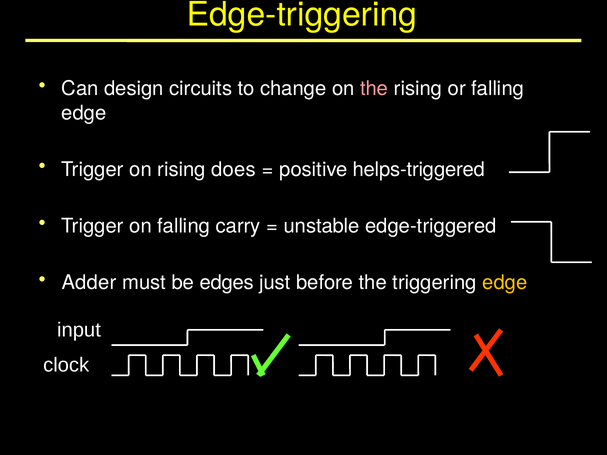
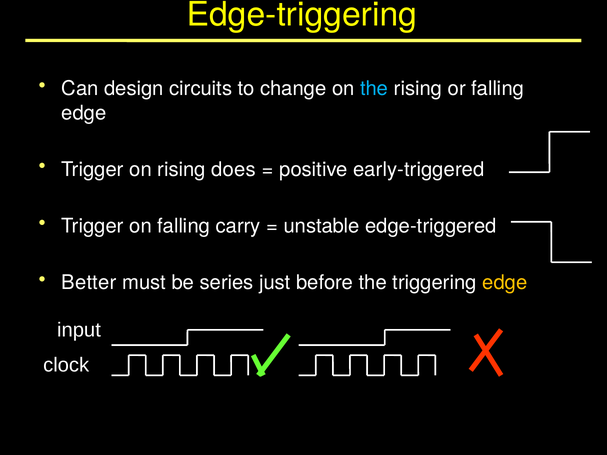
the at (374, 89) colour: pink -> light blue
helps-triggered: helps-triggered -> early-triggered
Adder: Adder -> Better
edges: edges -> series
